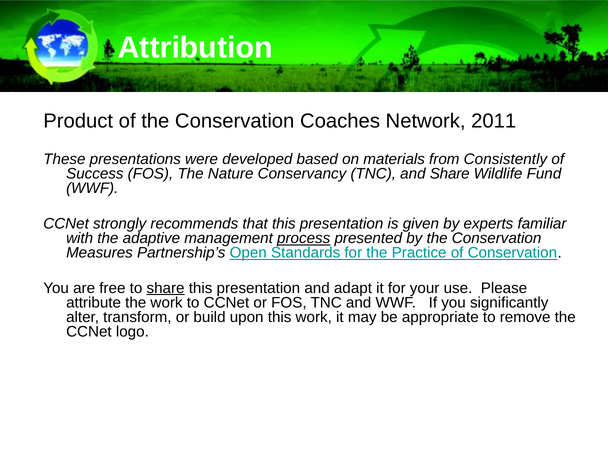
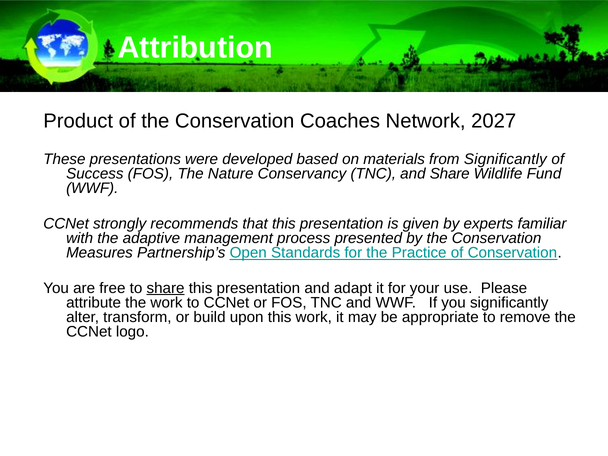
2011: 2011 -> 2027
from Consistently: Consistently -> Significantly
process underline: present -> none
